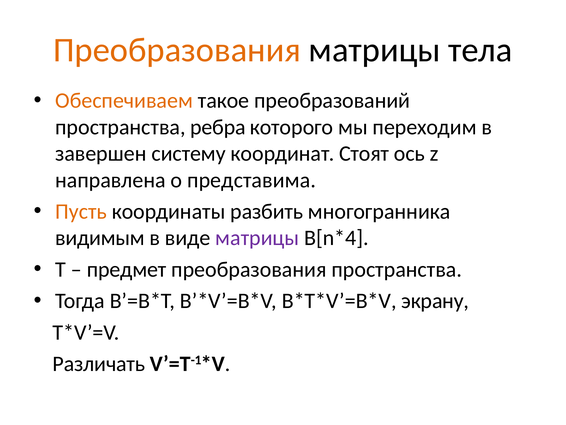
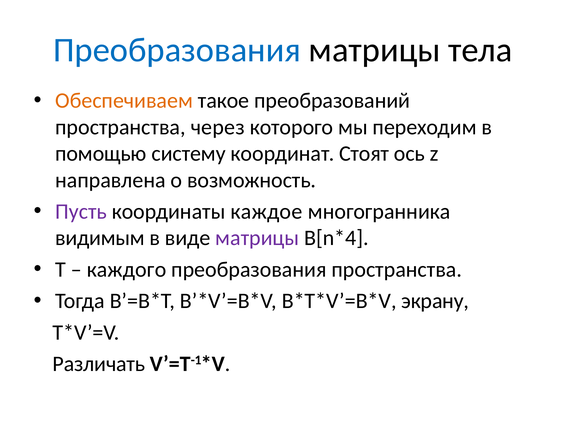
Преобразования at (177, 50) colour: orange -> blue
ребра: ребра -> через
завершен: завершен -> помощью
представима: представима -> возможность
Пусть colour: orange -> purple
разбить: разбить -> каждое
предмет: предмет -> каждого
